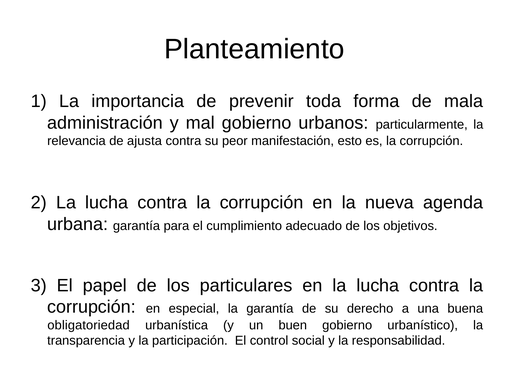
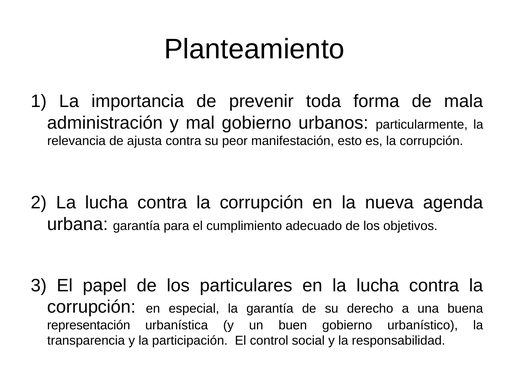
obligatoriedad: obligatoriedad -> representación
